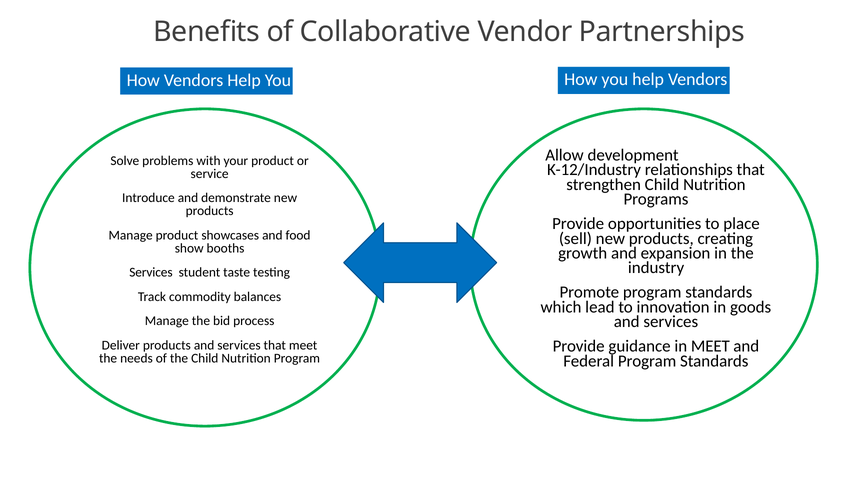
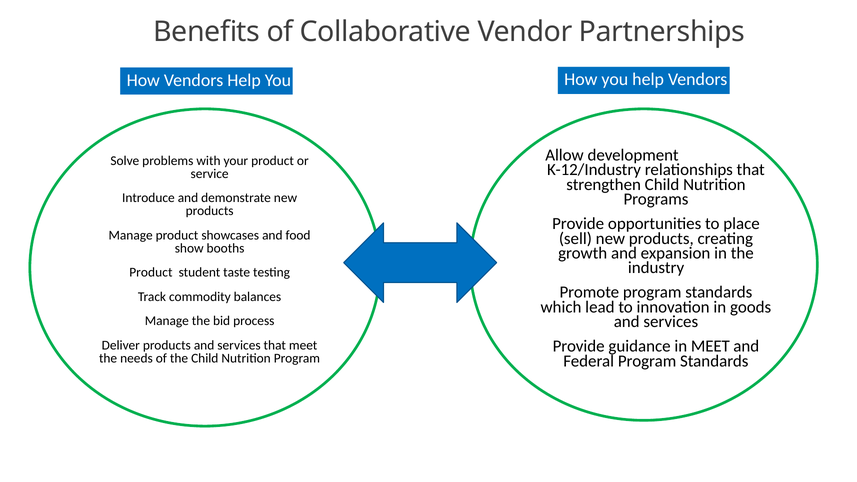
Services at (151, 273): Services -> Product
